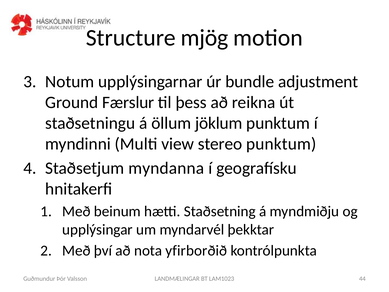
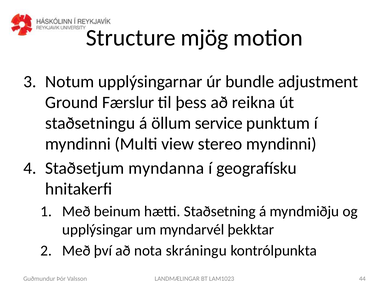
jöklum: jöklum -> service
stereo punktum: punktum -> myndinni
yfirborðið: yfirborðið -> skráningu
